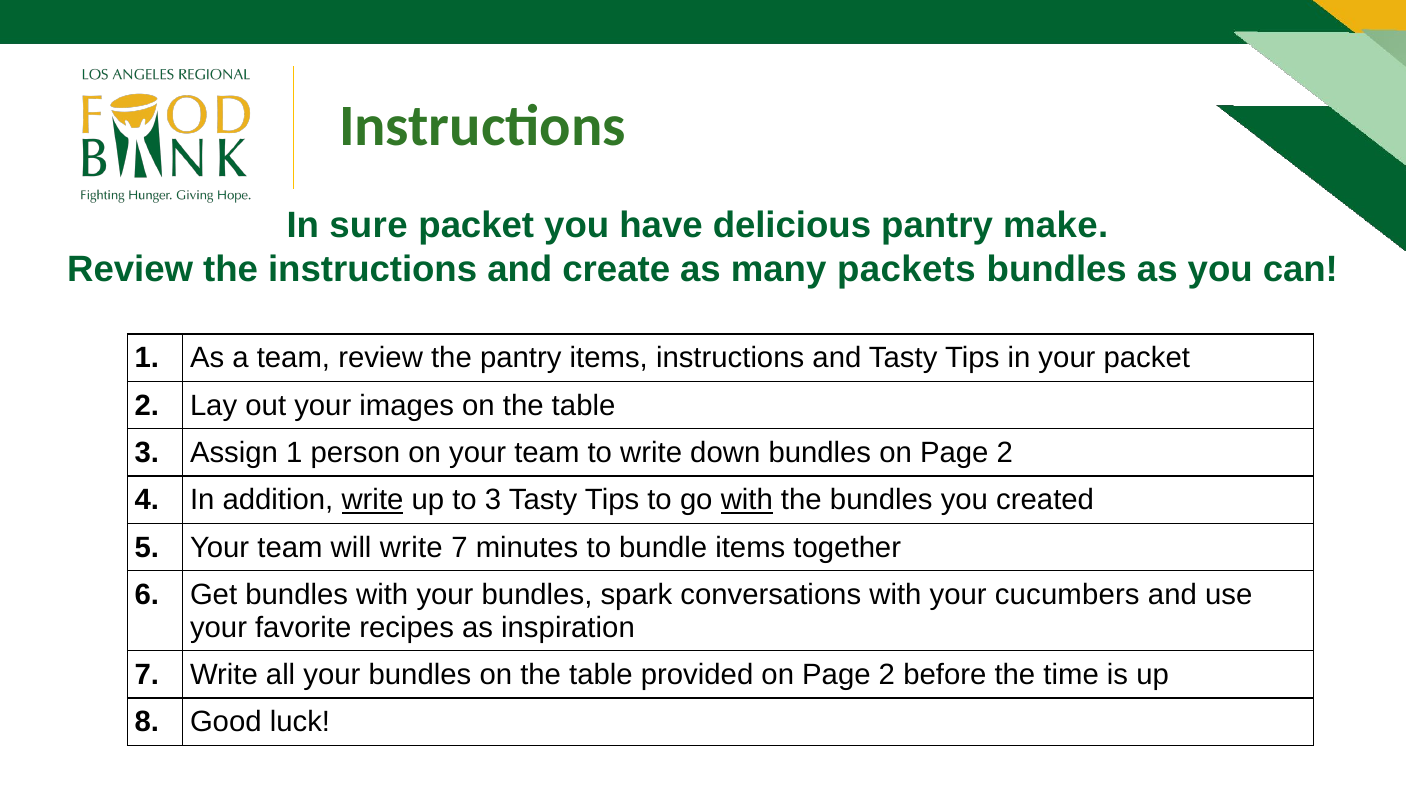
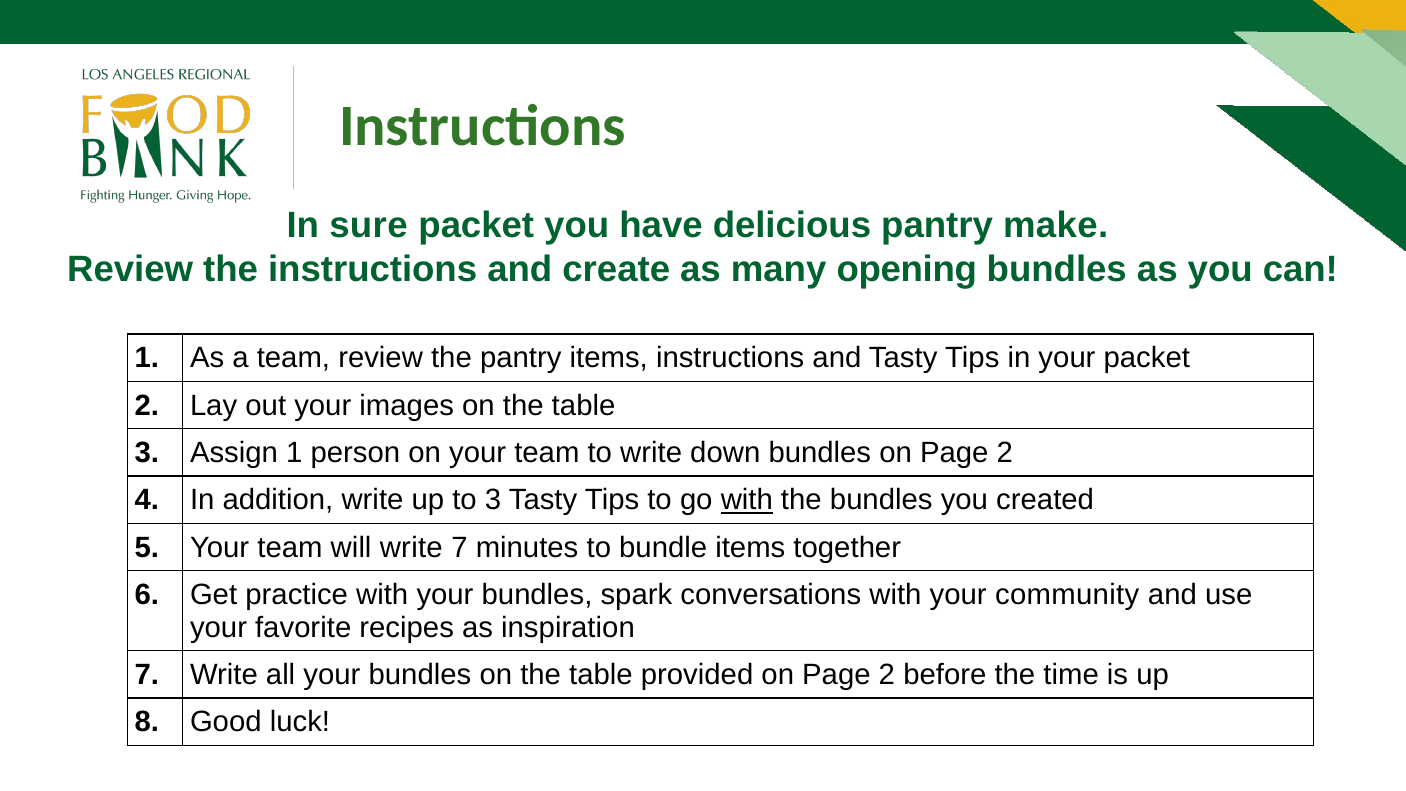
packets: packets -> opening
write at (372, 500) underline: present -> none
Get bundles: bundles -> practice
cucumbers: cucumbers -> community
